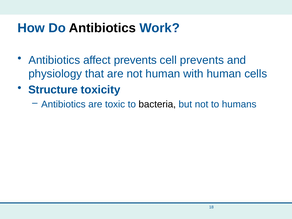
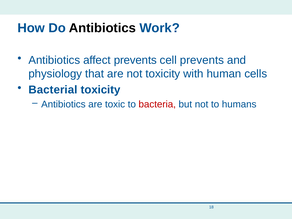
not human: human -> toxicity
Structure: Structure -> Bacterial
bacteria colour: black -> red
